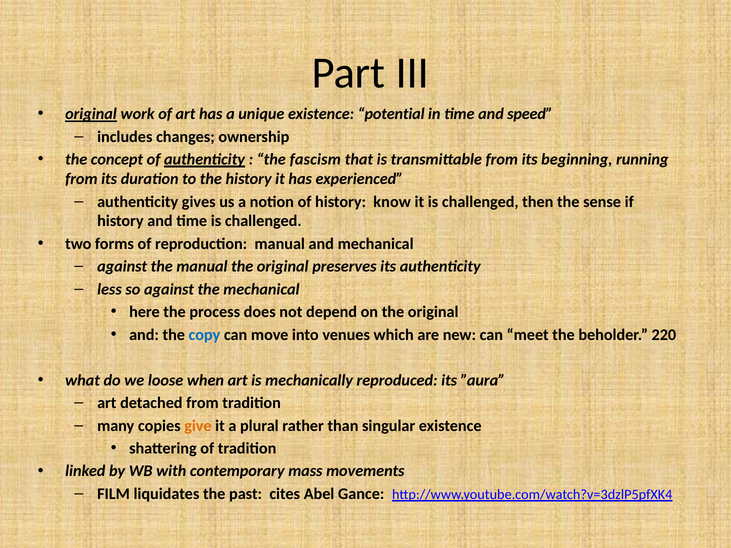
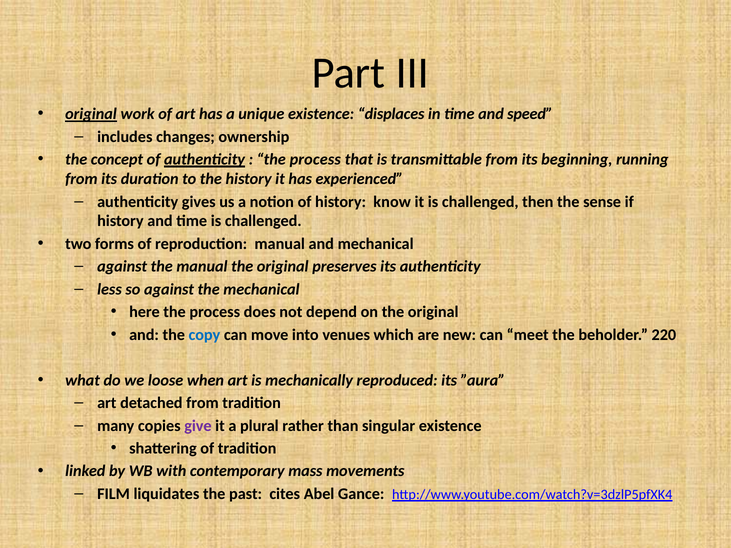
potential: potential -> displaces
fascism at (315, 160): fascism -> process
give colour: orange -> purple
